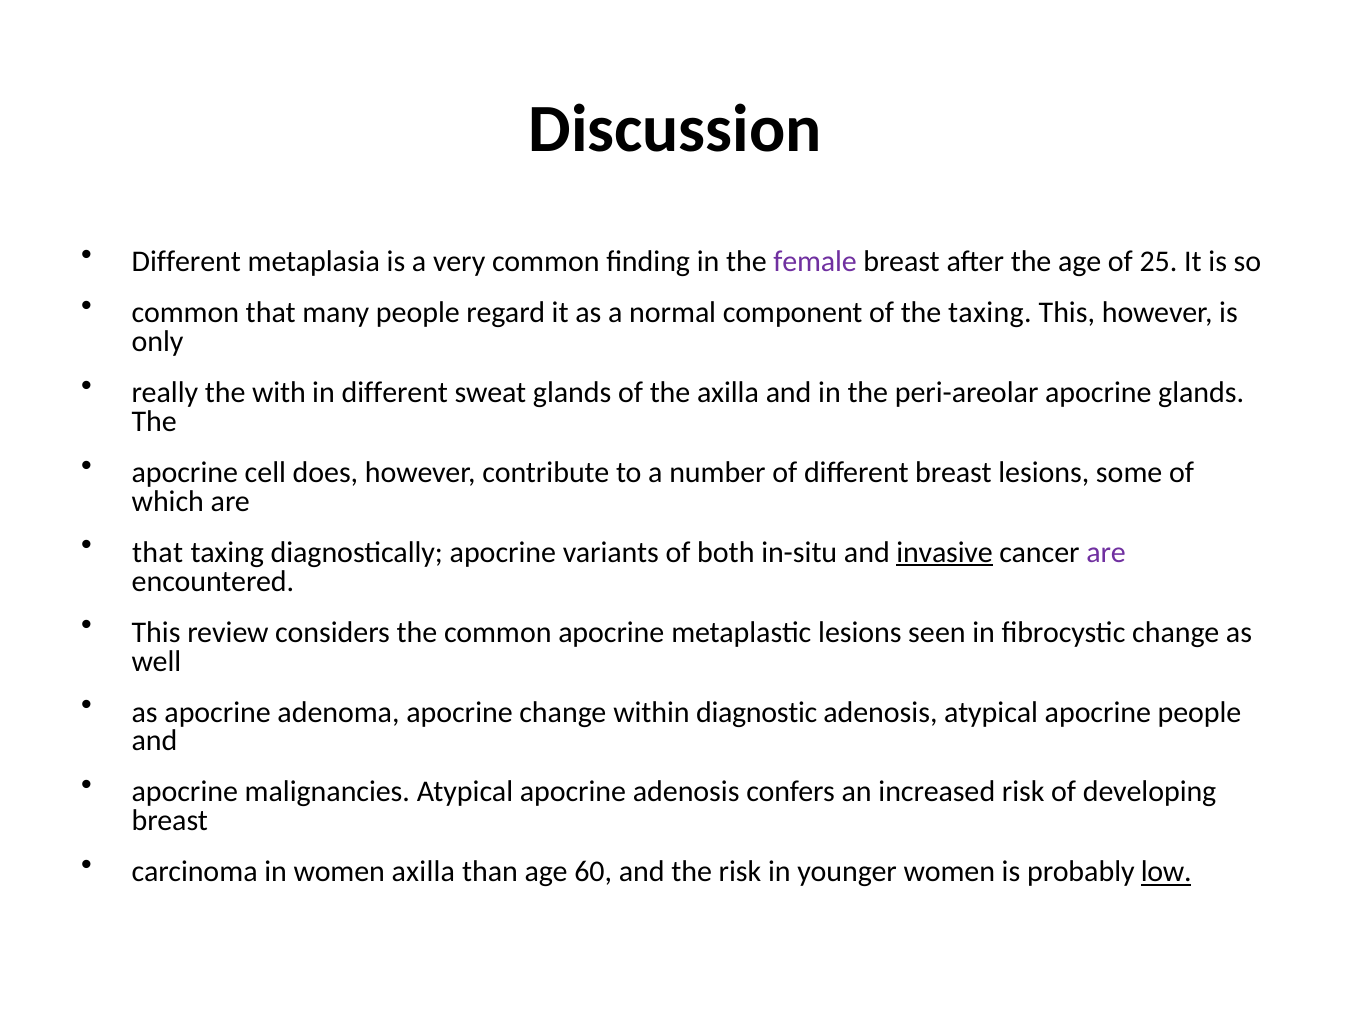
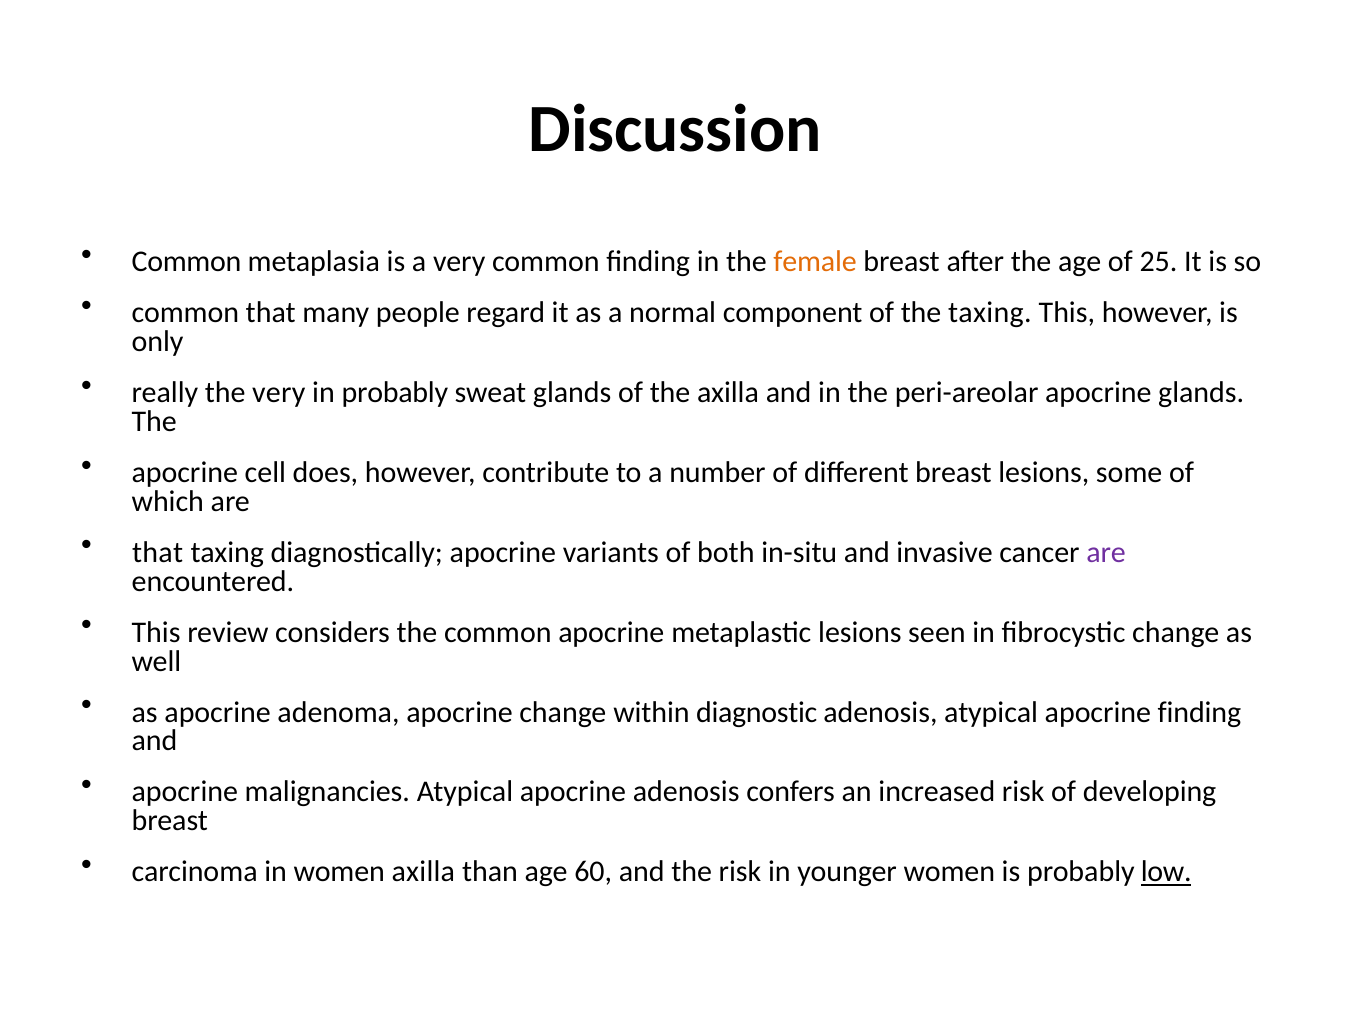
Different at (186, 262): Different -> Common
female colour: purple -> orange
the with: with -> very
in different: different -> probably
invasive underline: present -> none
apocrine people: people -> finding
